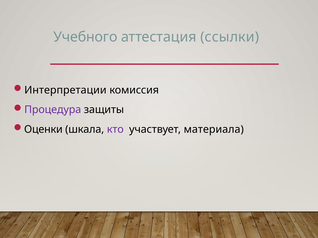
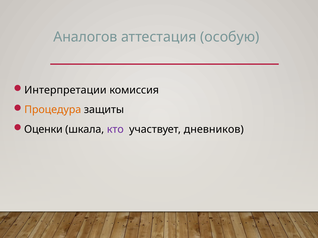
Учебного: Учебного -> Аналогов
ссылки: ссылки -> особую
Процедура colour: purple -> orange
материала: материала -> дневников
